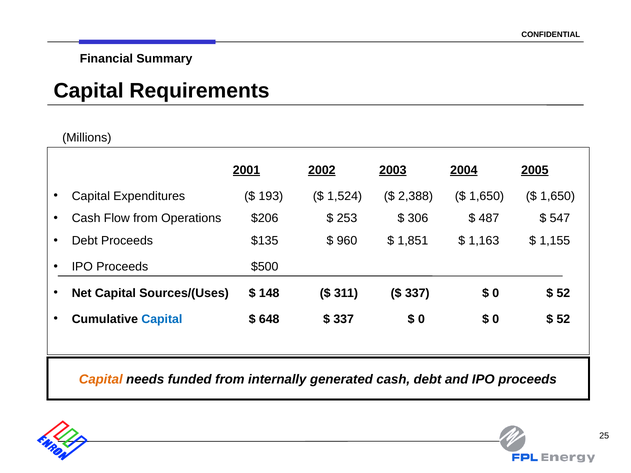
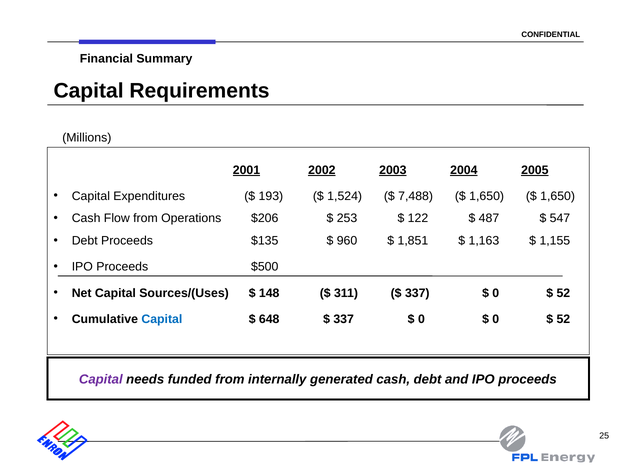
2,388: 2,388 -> 7,488
306: 306 -> 122
Capital at (101, 379) colour: orange -> purple
